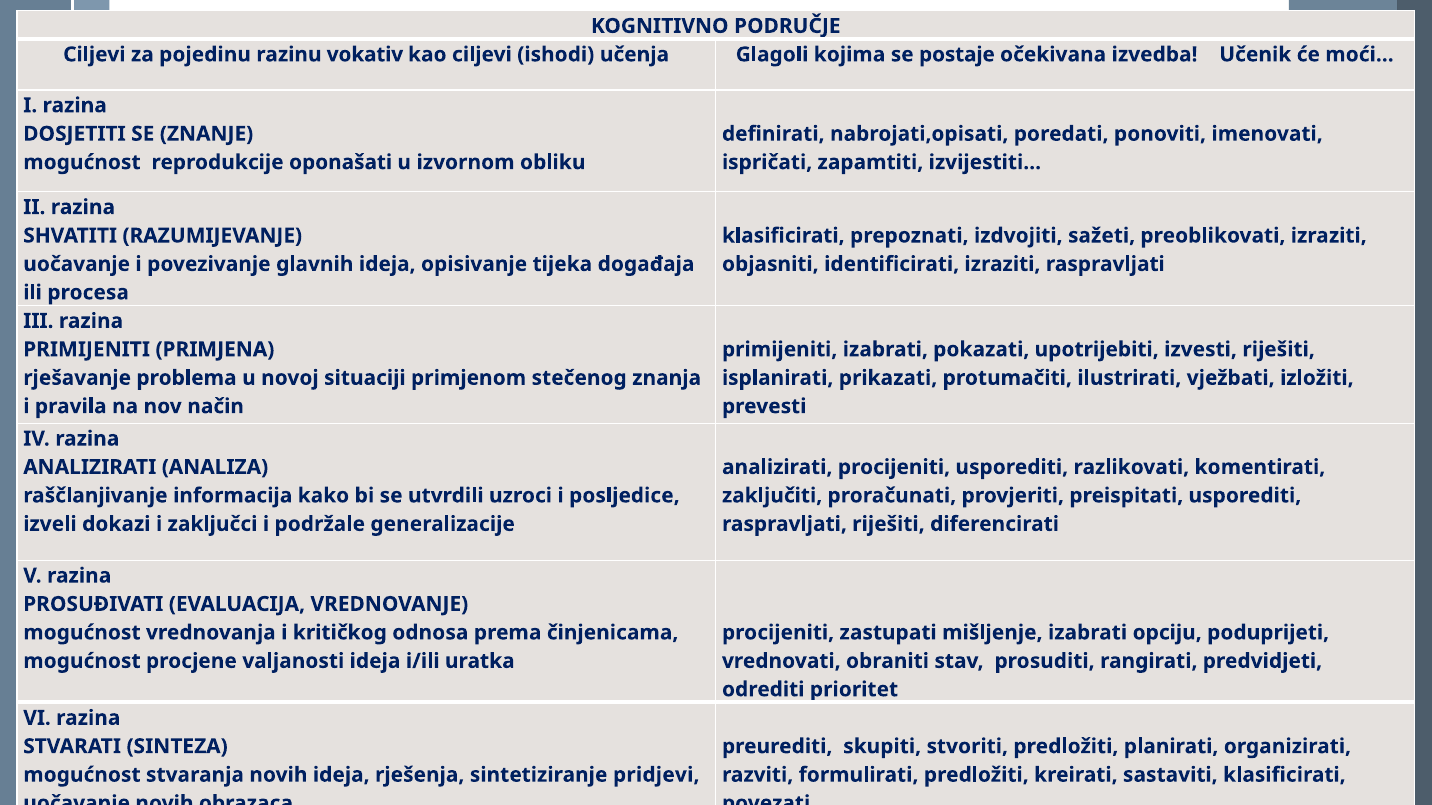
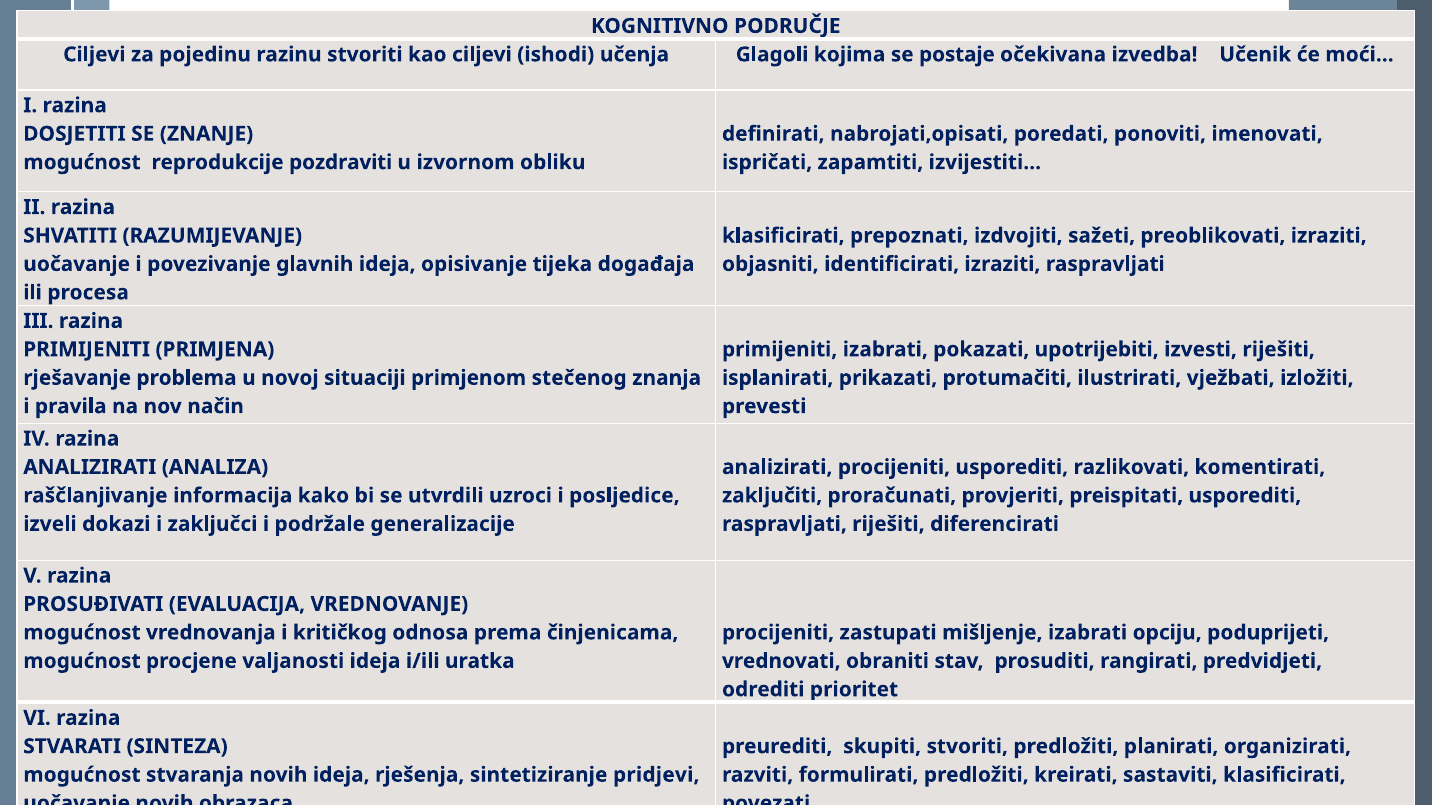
razinu vokativ: vokativ -> stvoriti
oponašati: oponašati -> pozdraviti
